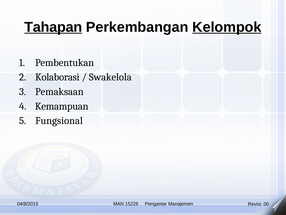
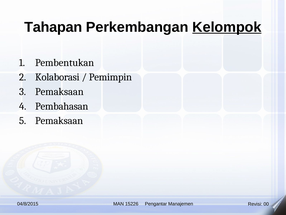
Tahapan underline: present -> none
Swakelola: Swakelola -> Pemimpin
Kemampuan: Kemampuan -> Pembahasan
Fungsional at (59, 120): Fungsional -> Pemaksaan
